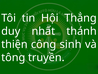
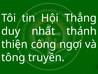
sinh: sinh -> ngợi
